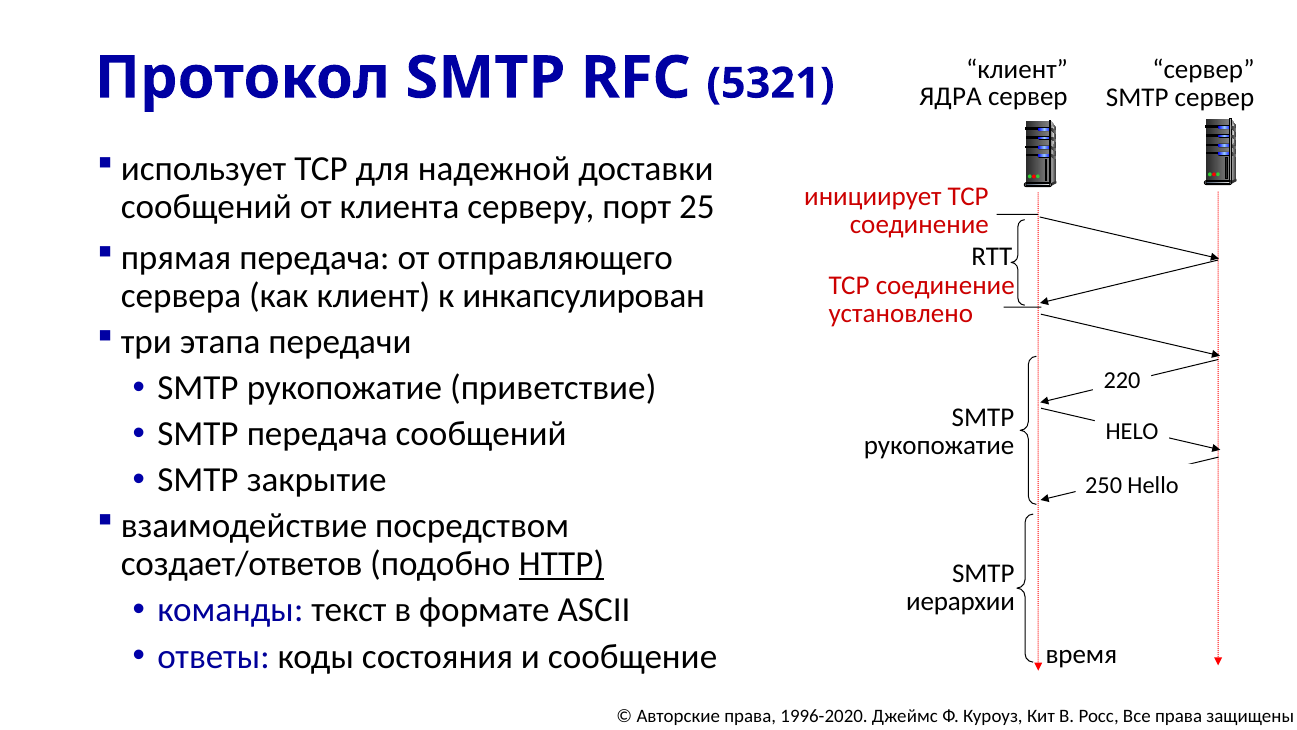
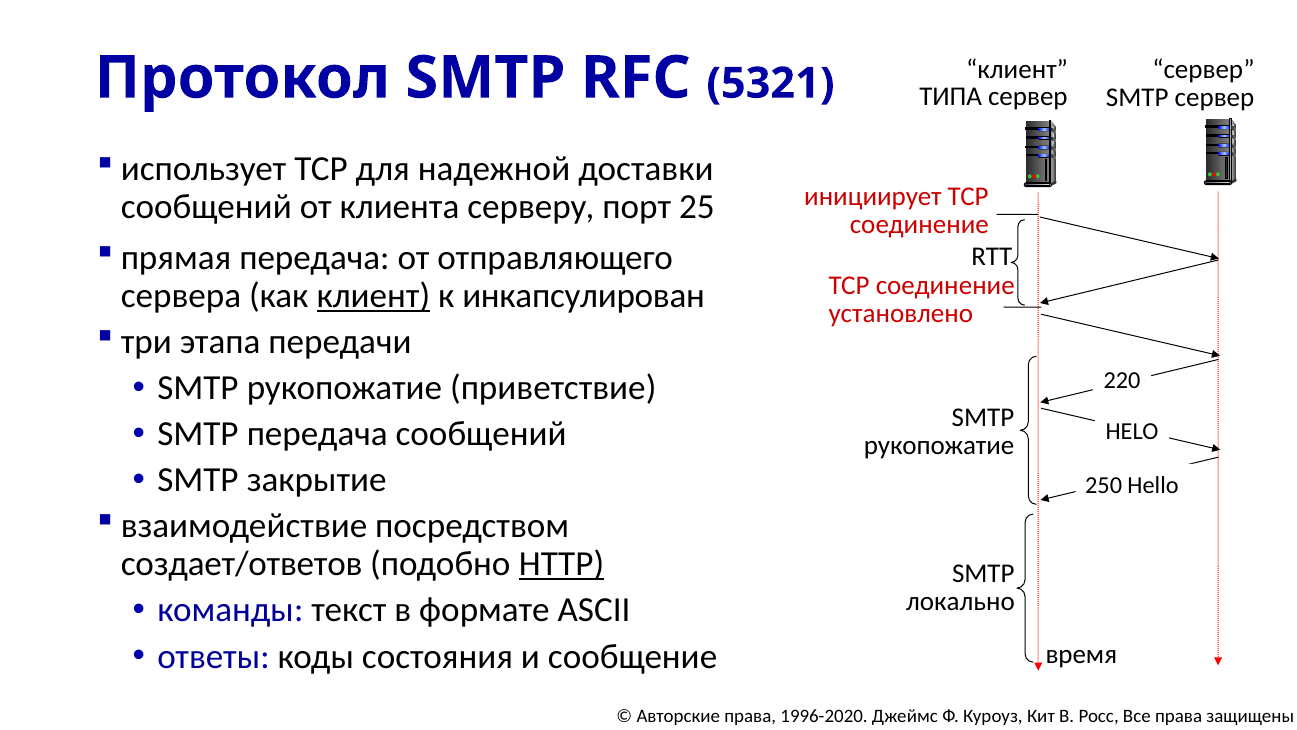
ЯДРА: ЯДРА -> ТИПА
клиент at (373, 296) underline: none -> present
иерархии: иерархии -> локально
